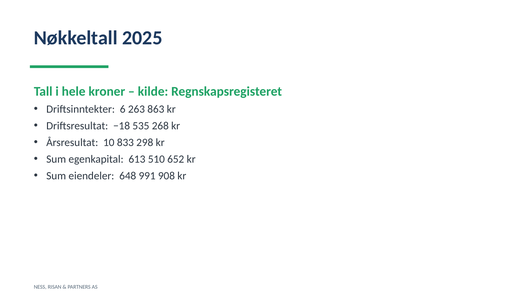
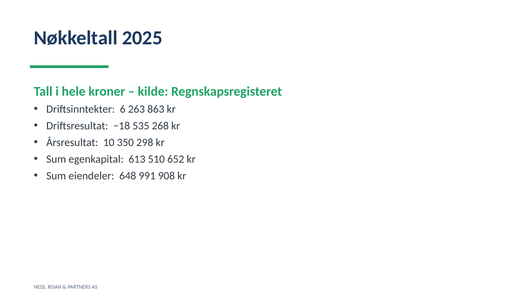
833: 833 -> 350
